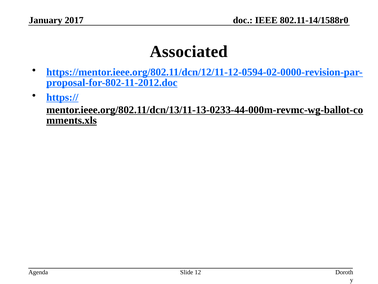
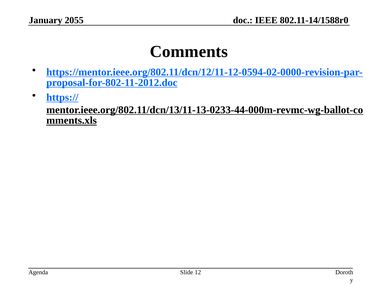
2017: 2017 -> 2055
Associated: Associated -> Comments
